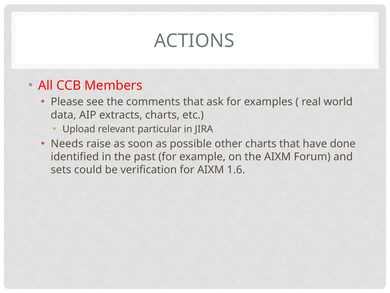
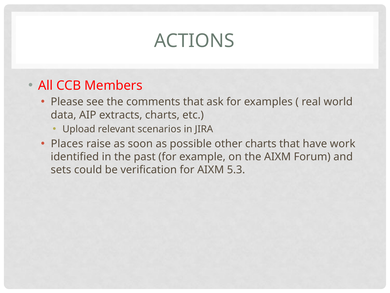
particular: particular -> scenarios
Needs: Needs -> Places
done: done -> work
1.6: 1.6 -> 5.3
